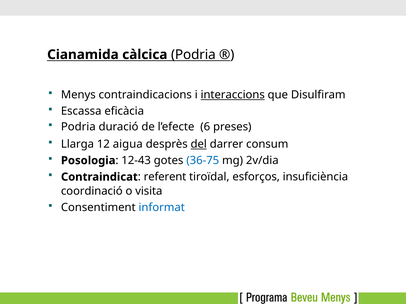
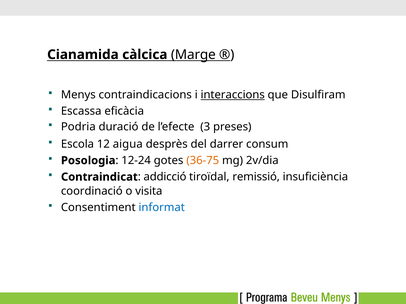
càlcica Podria: Podria -> Marge
6: 6 -> 3
Llarga: Llarga -> Escola
del underline: present -> none
12-43: 12-43 -> 12-24
36-75 colour: blue -> orange
referent: referent -> addicció
esforços: esforços -> remissió
